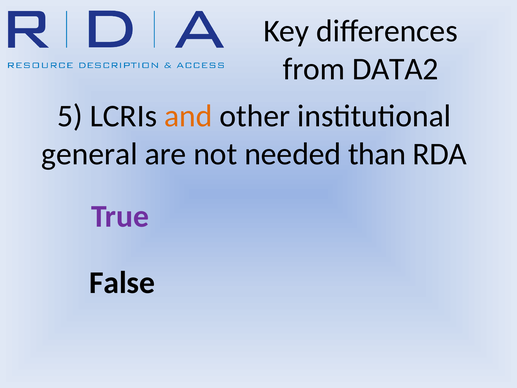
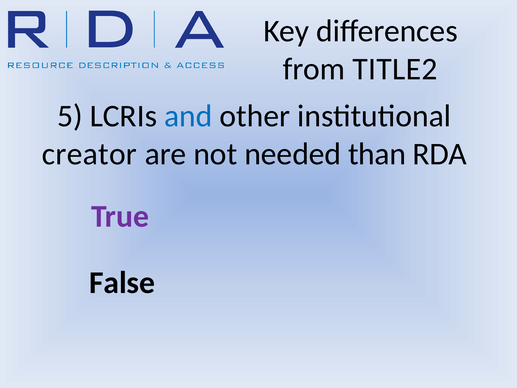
DATA2: DATA2 -> TITLE2
and colour: orange -> blue
general: general -> creator
